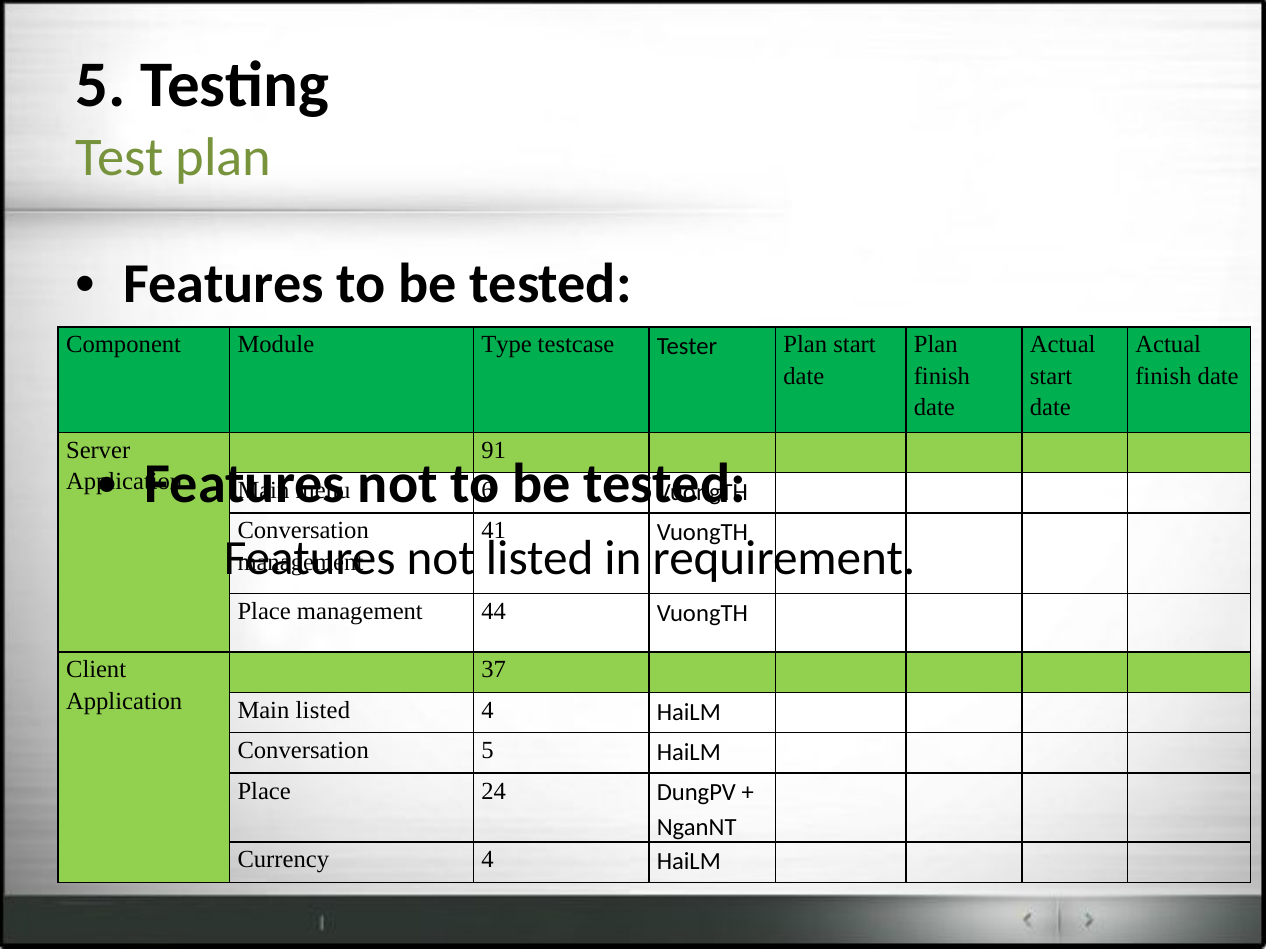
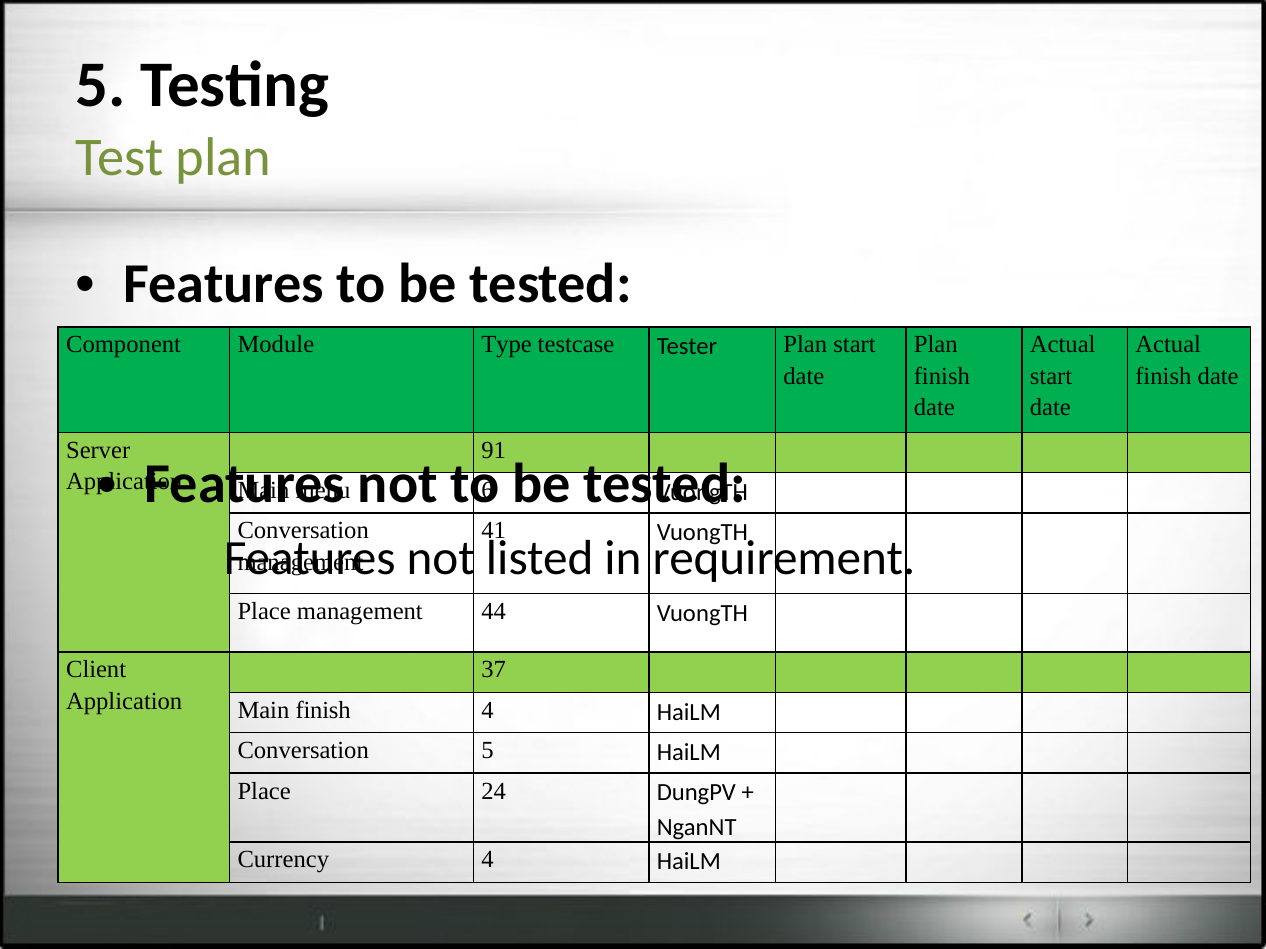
Main listed: listed -> finish
